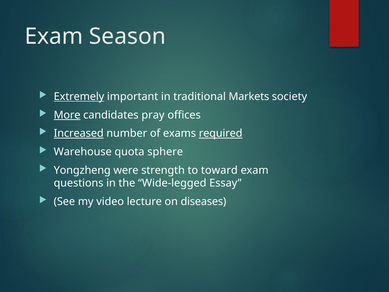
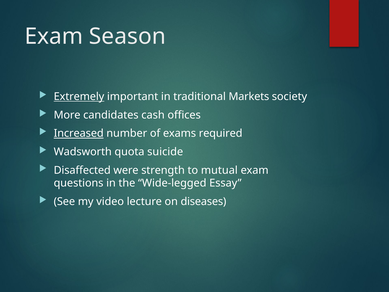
More underline: present -> none
pray: pray -> cash
required underline: present -> none
Warehouse: Warehouse -> Wadsworth
sphere: sphere -> suicide
Yongzheng: Yongzheng -> Disaffected
toward: toward -> mutual
